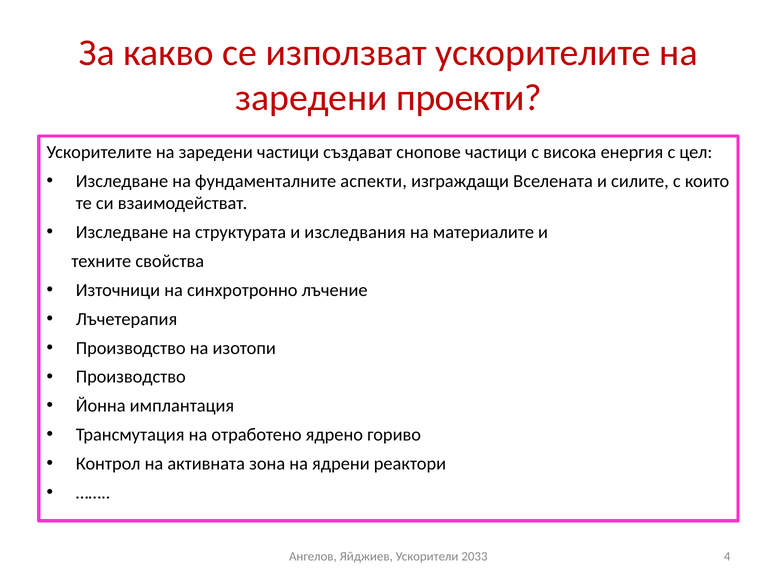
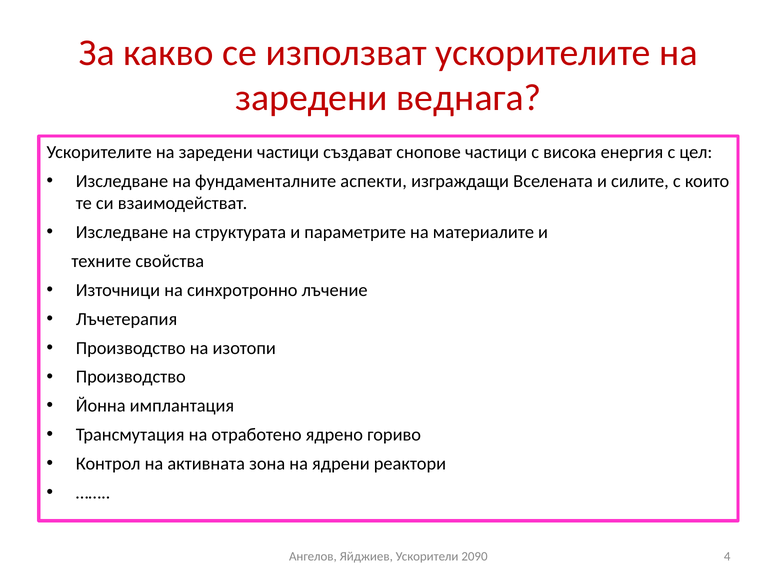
проекти: проекти -> веднага
изследвания: изследвания -> параметрите
2033: 2033 -> 2090
